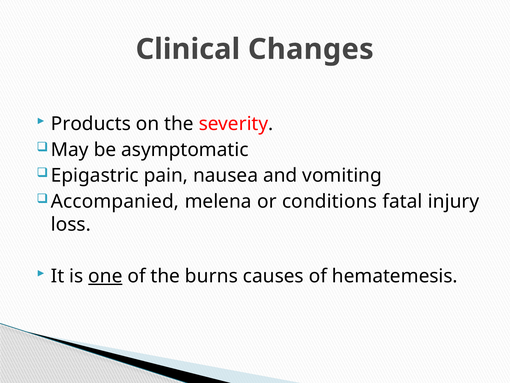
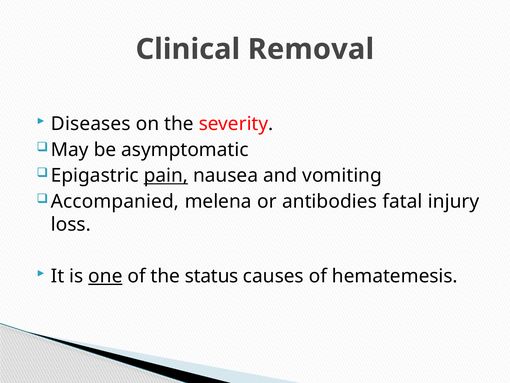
Changes: Changes -> Removal
Products: Products -> Diseases
pain underline: none -> present
conditions: conditions -> antibodies
burns: burns -> status
